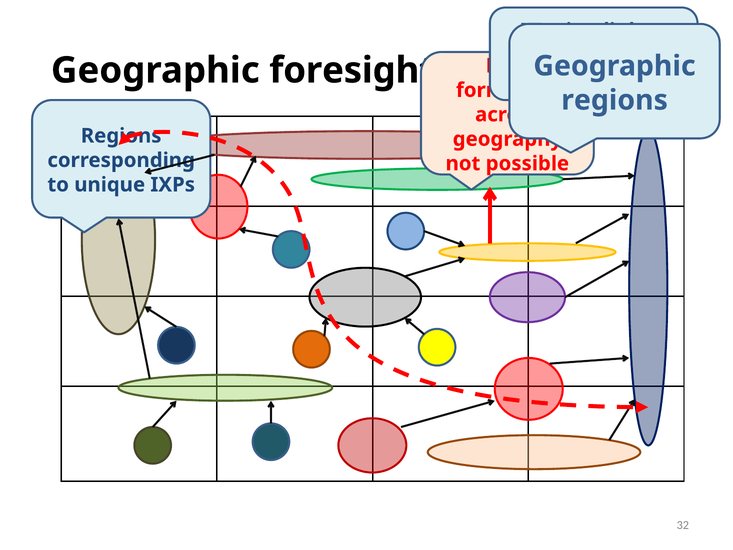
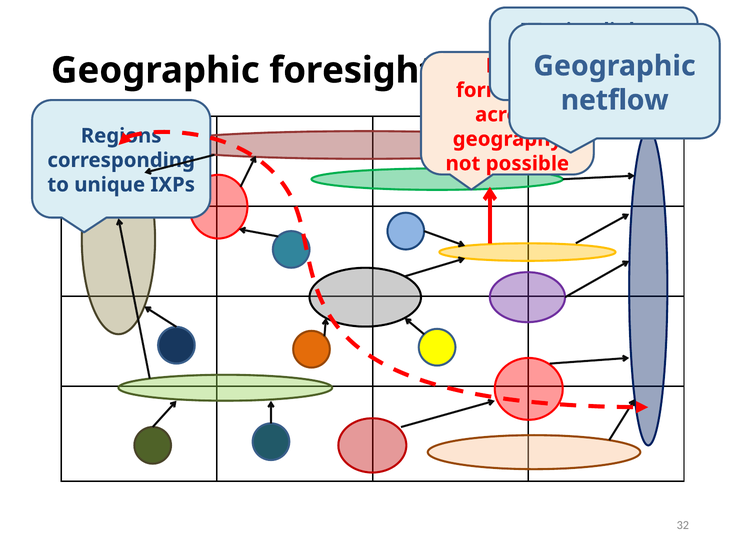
regions at (615, 100): regions -> netflow
